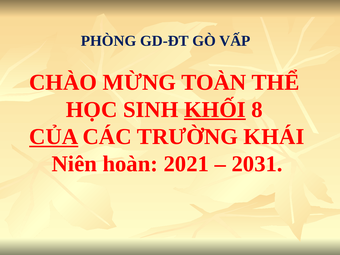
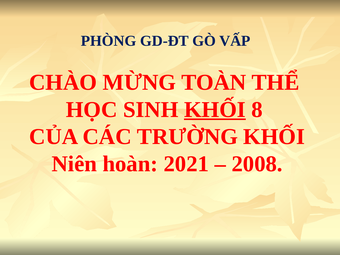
CỦA underline: present -> none
TRƯỜNG KHÁI: KHÁI -> KHỐI
2031: 2031 -> 2008
